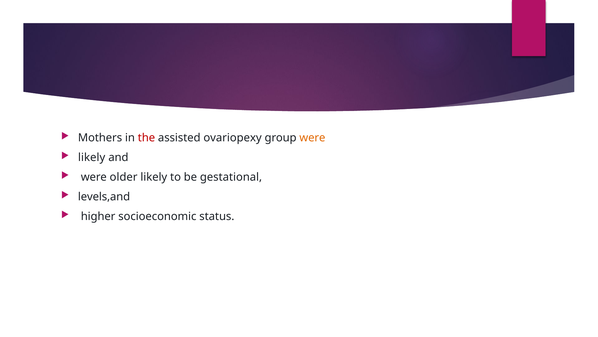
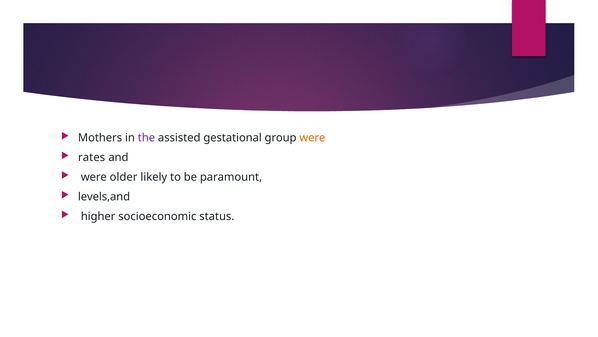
the colour: red -> purple
ovariopexy: ovariopexy -> gestational
likely at (92, 157): likely -> rates
gestational: gestational -> paramount
